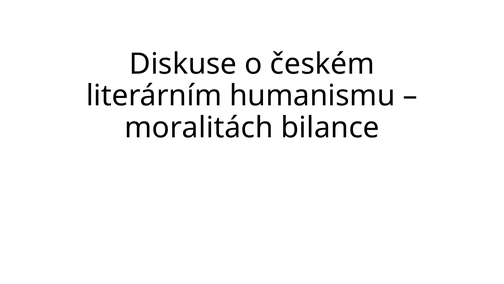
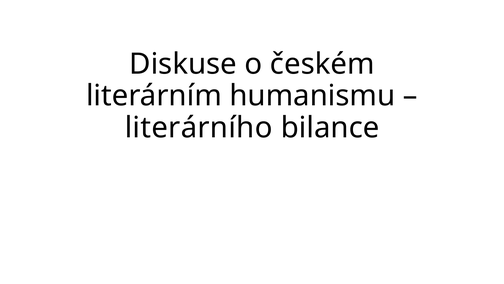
moralitách: moralitách -> literárního
